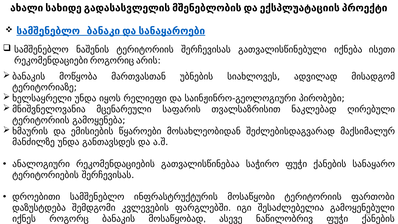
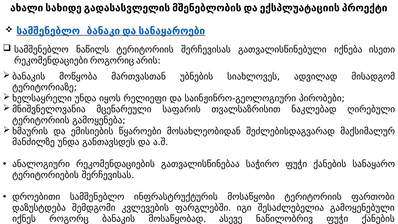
ნაშენის: ნაშენის -> ნაწილს
